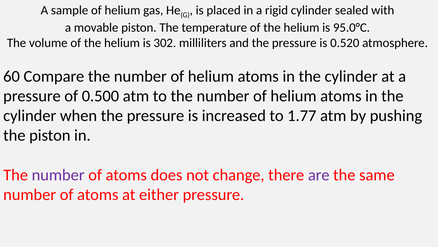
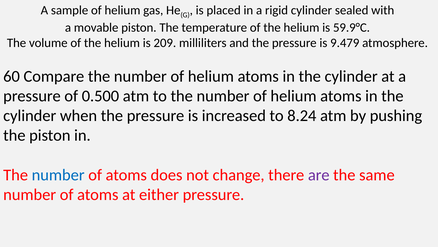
95.0°C: 95.0°C -> 59.9°C
302: 302 -> 209
0.520: 0.520 -> 9.479
1.77: 1.77 -> 8.24
number at (58, 175) colour: purple -> blue
